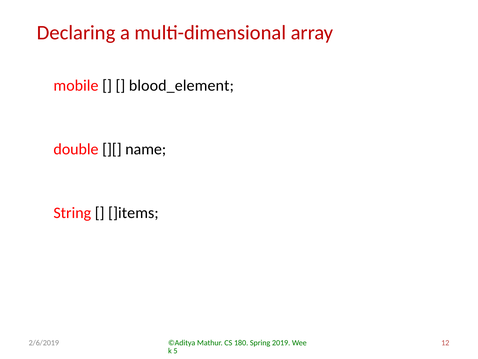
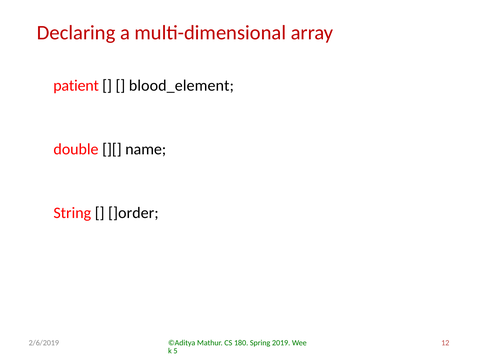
mobile: mobile -> patient
]items: ]items -> ]order
